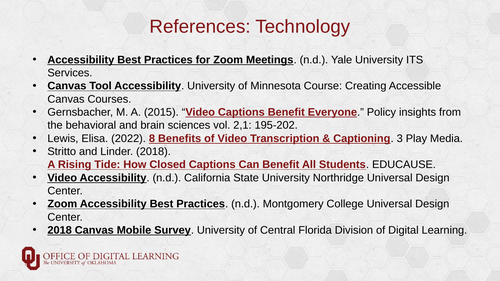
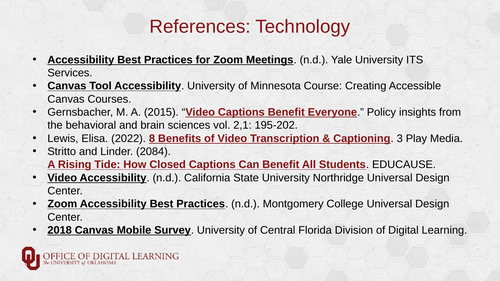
Linder 2018: 2018 -> 2084
